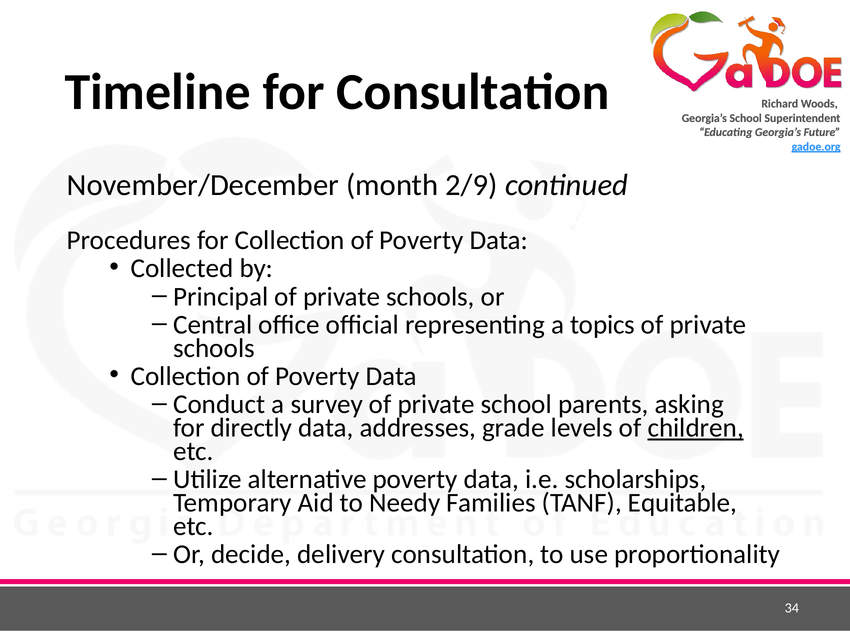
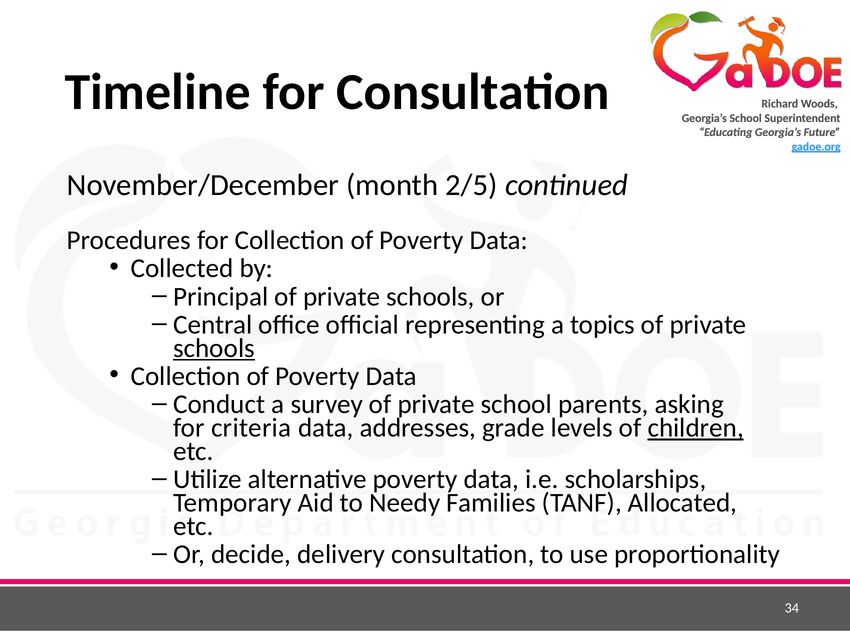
2/9: 2/9 -> 2/5
schools at (214, 348) underline: none -> present
directly: directly -> criteria
Equitable: Equitable -> Allocated
